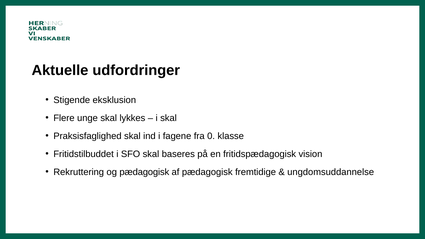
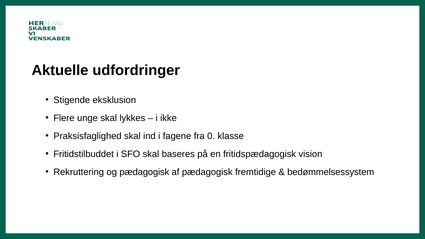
i skal: skal -> ikke
ungdomsuddannelse: ungdomsuddannelse -> bedømmelsessystem
